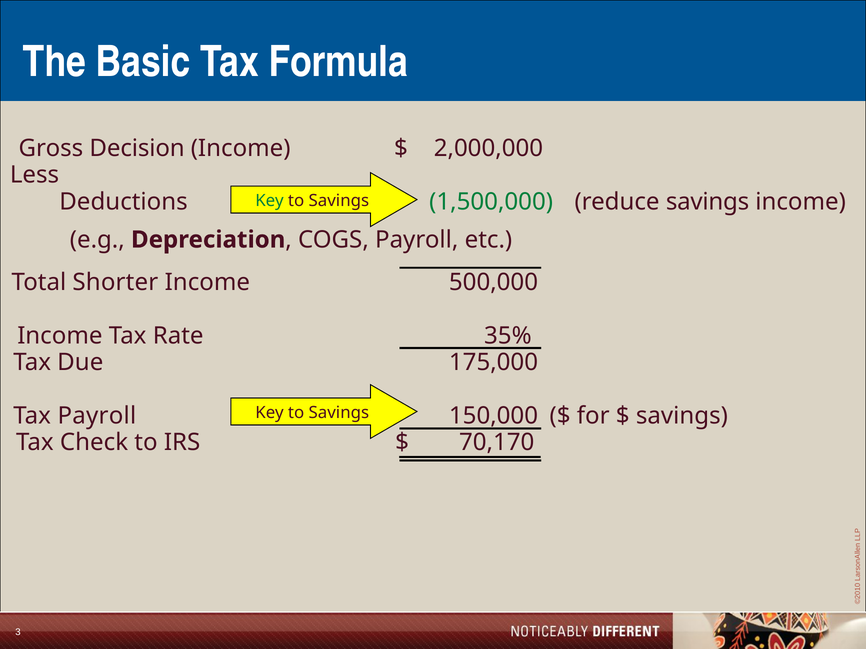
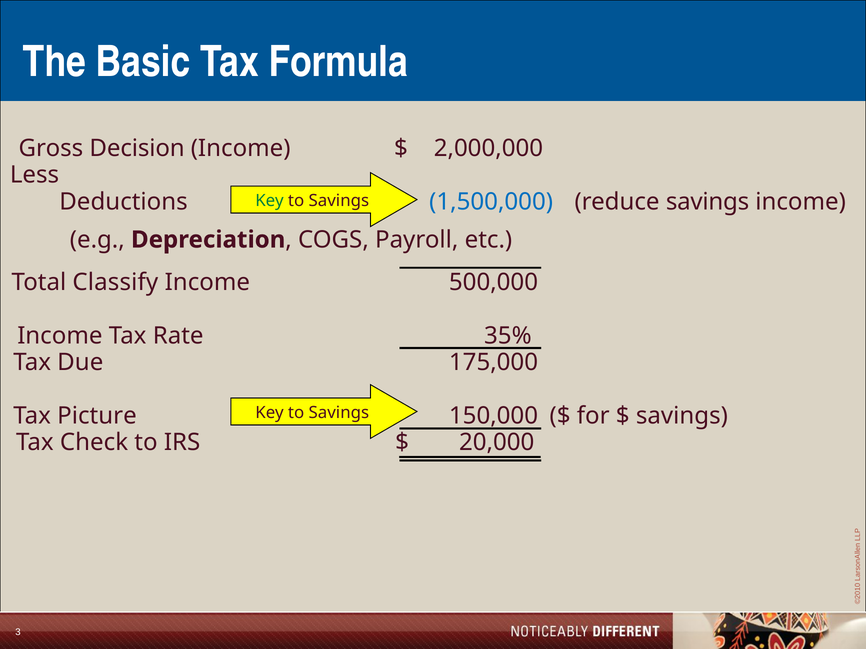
1,500,000 colour: green -> blue
Shorter: Shorter -> Classify
Tax Payroll: Payroll -> Picture
70,170: 70,170 -> 20,000
